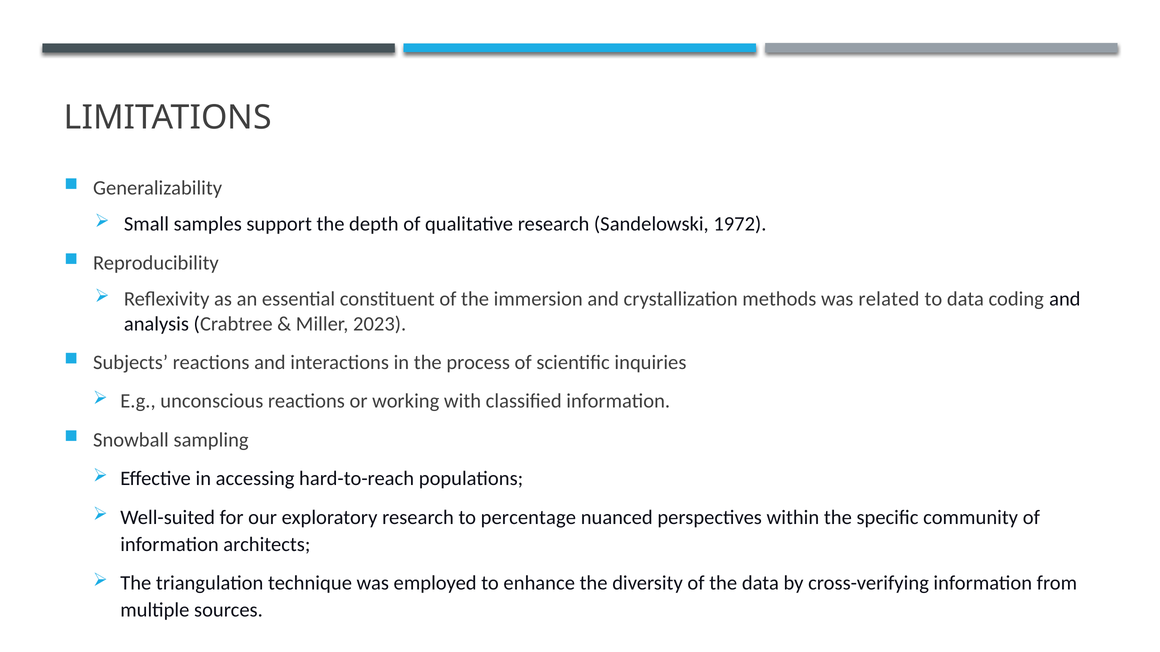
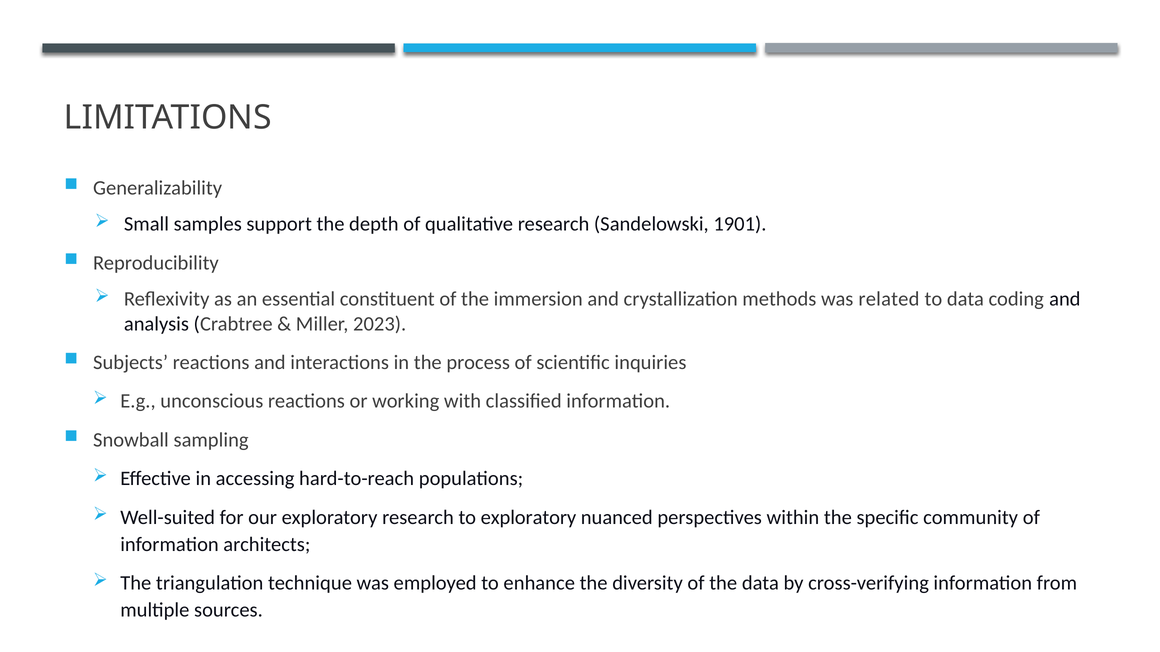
1972: 1972 -> 1901
to percentage: percentage -> exploratory
